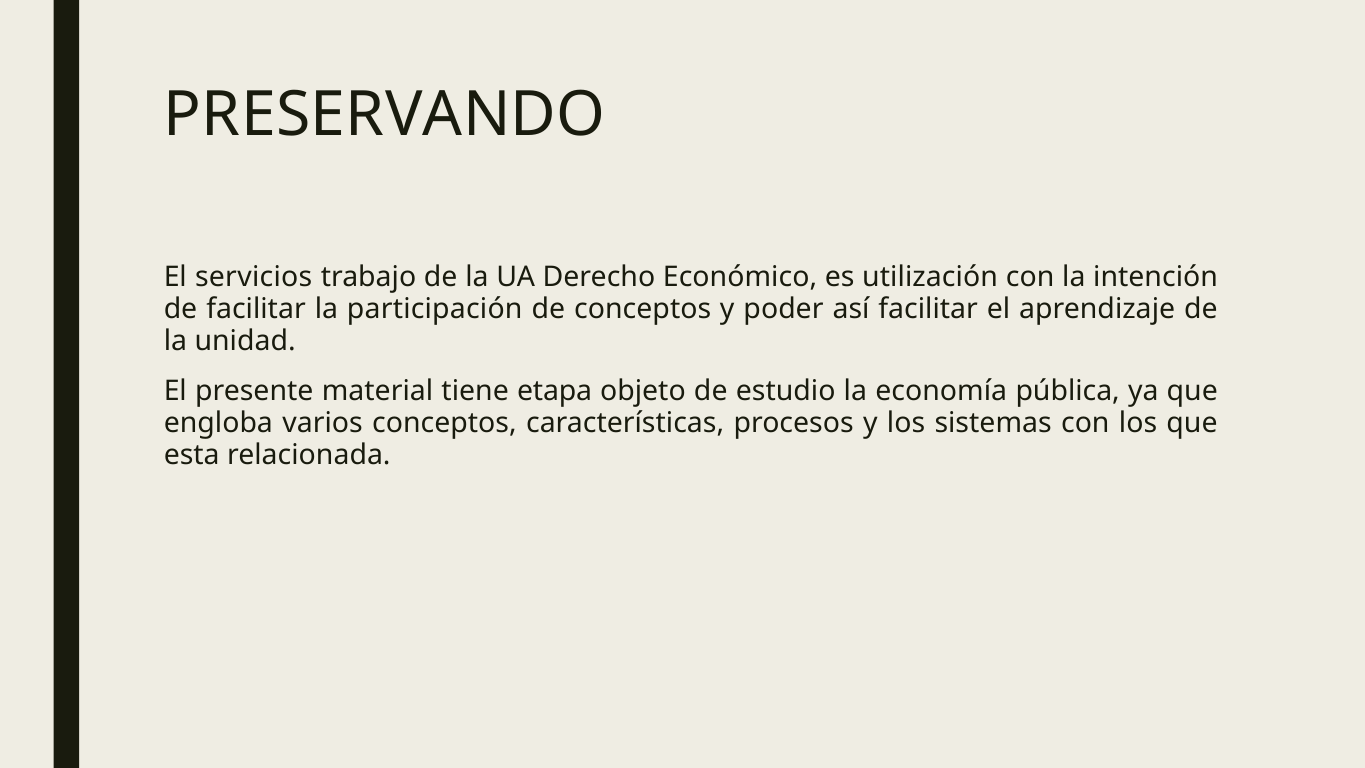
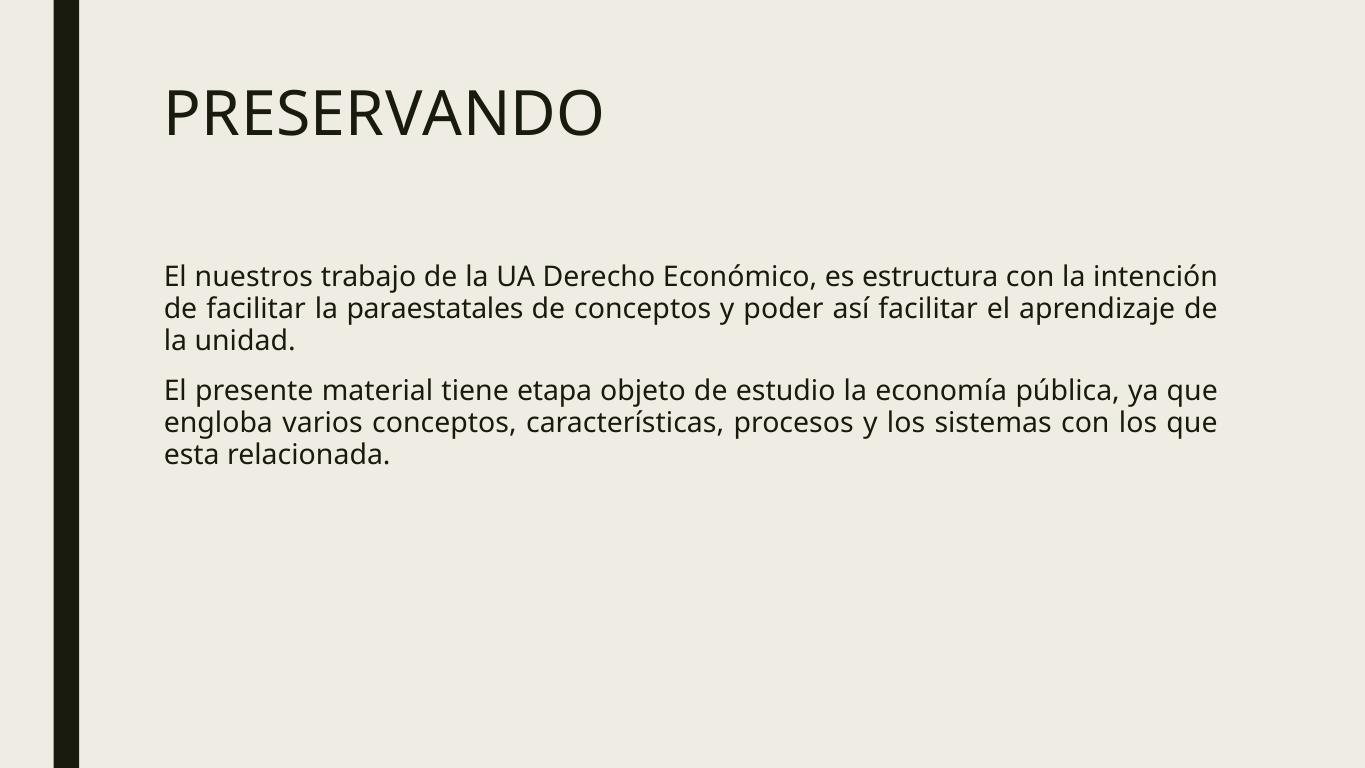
servicios: servicios -> nuestros
utilización: utilización -> estructura
participación: participación -> paraestatales
